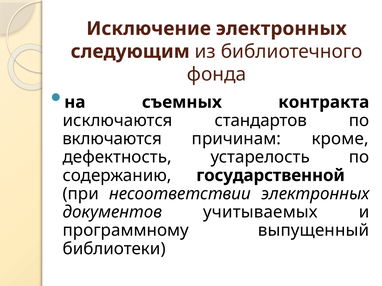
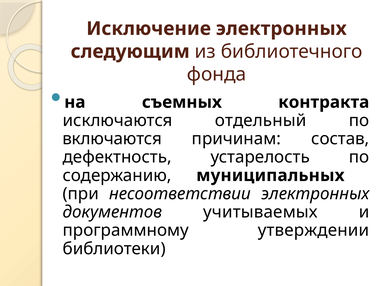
стандартов: стандартов -> отдельный
кроме: кроме -> состав
государственной: государственной -> муниципальных
выпущенный: выпущенный -> утверждении
